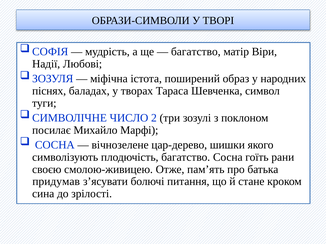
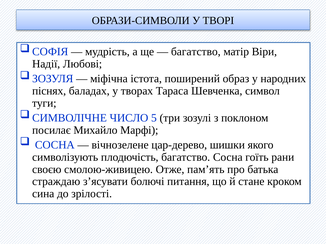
2: 2 -> 5
придумав: придумав -> страждаю
